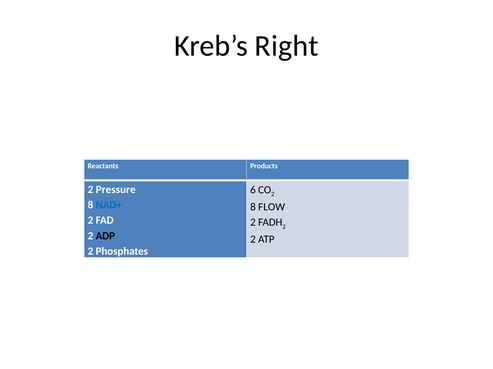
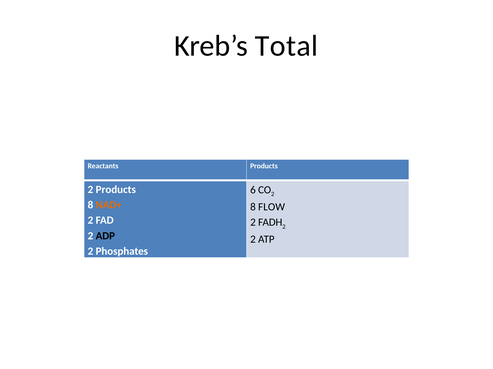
Right: Right -> Total
2 Pressure: Pressure -> Products
NAD+ colour: blue -> orange
